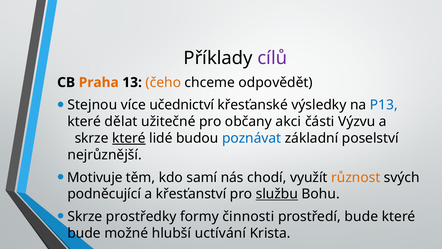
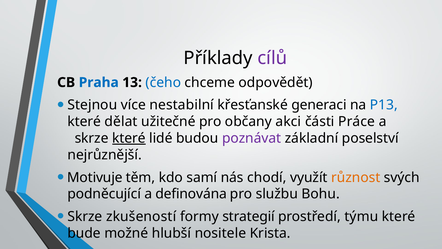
Praha colour: orange -> blue
čeho colour: orange -> blue
učednictví: učednictví -> nestabilní
výsledky: výsledky -> generaci
Výzvu: Výzvu -> Práce
poznávat colour: blue -> purple
křesťanství: křesťanství -> definována
službu underline: present -> none
prostředky: prostředky -> zkušeností
činnosti: činnosti -> strategií
prostředí bude: bude -> týmu
uctívání: uctívání -> nositele
